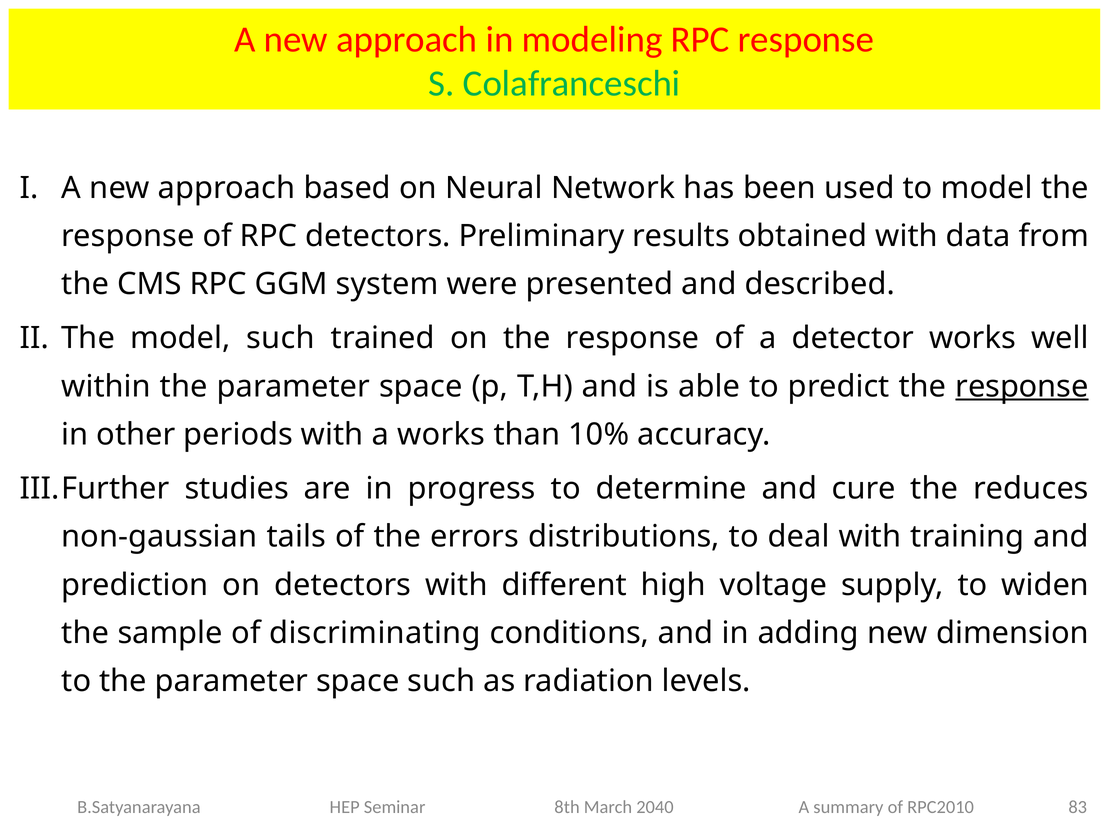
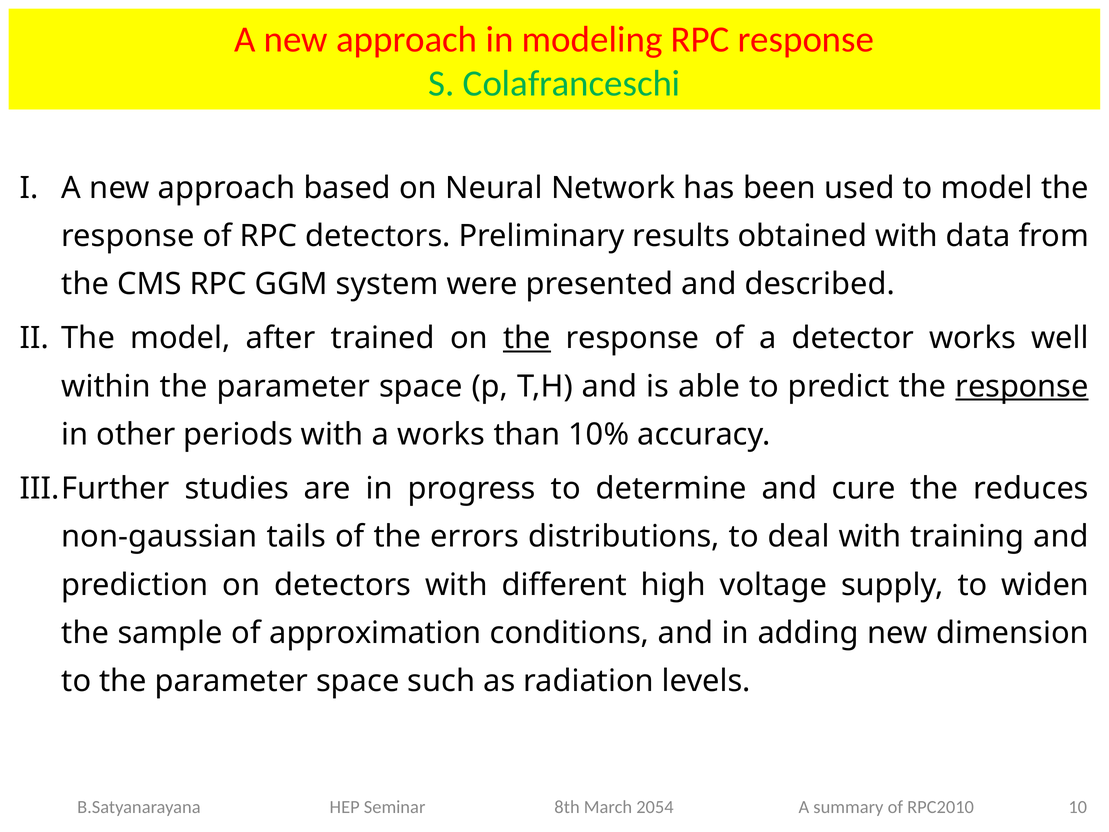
model such: such -> after
the at (527, 338) underline: none -> present
discriminating: discriminating -> approximation
2040: 2040 -> 2054
83: 83 -> 10
